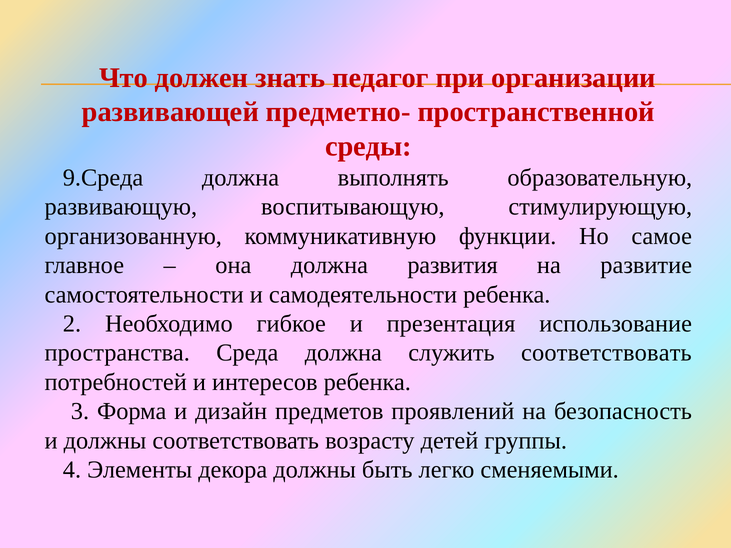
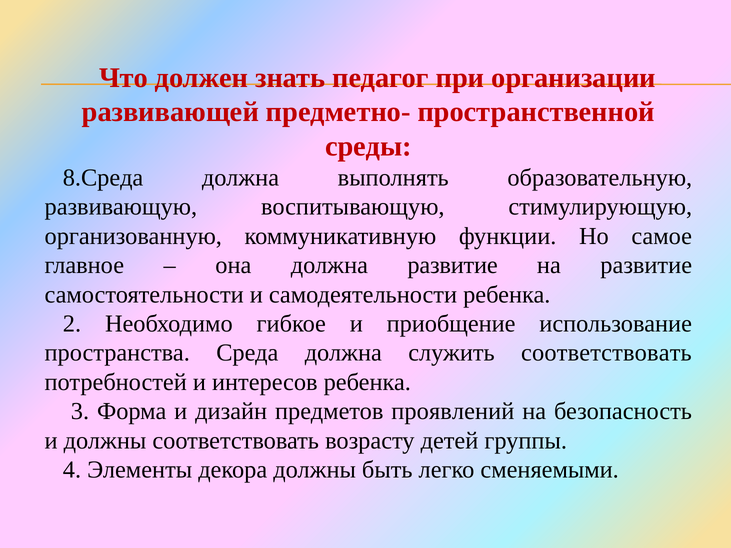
9.Среда: 9.Среда -> 8.Среда
должна развития: развития -> развитие
презентация: презентация -> приобщение
